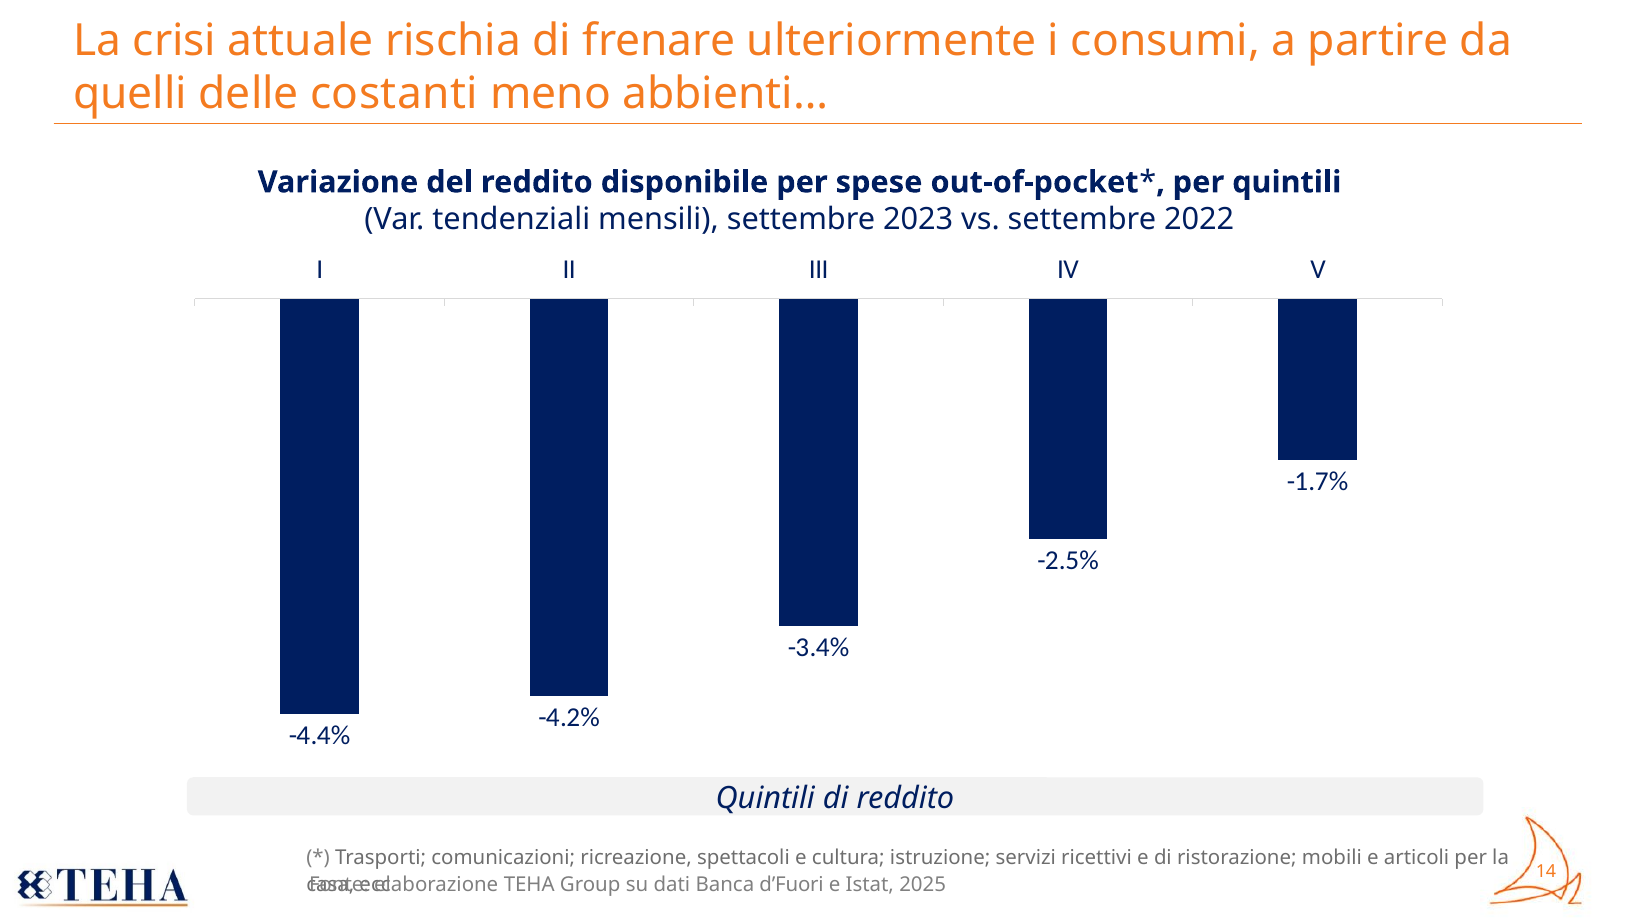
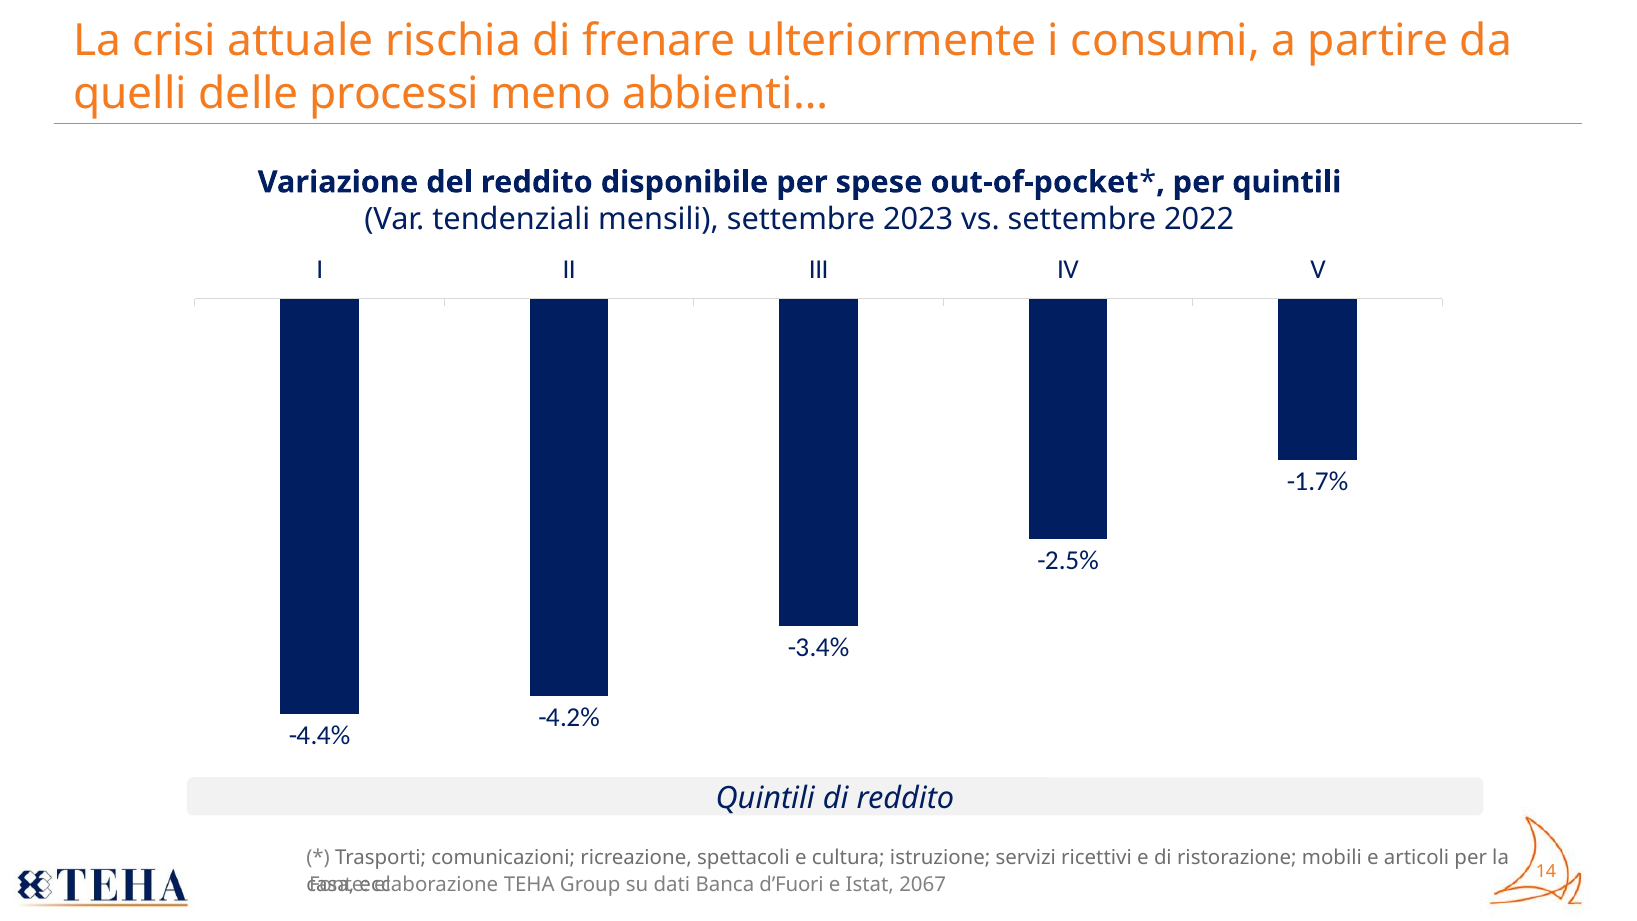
costanti: costanti -> processi
2025: 2025 -> 2067
